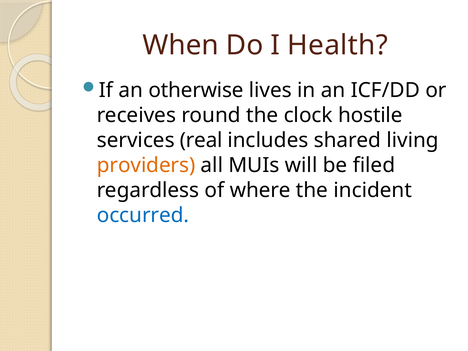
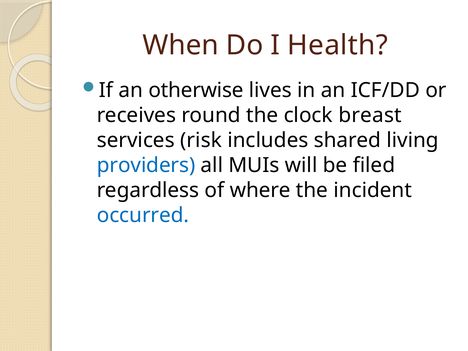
hostile: hostile -> breast
real: real -> risk
providers colour: orange -> blue
